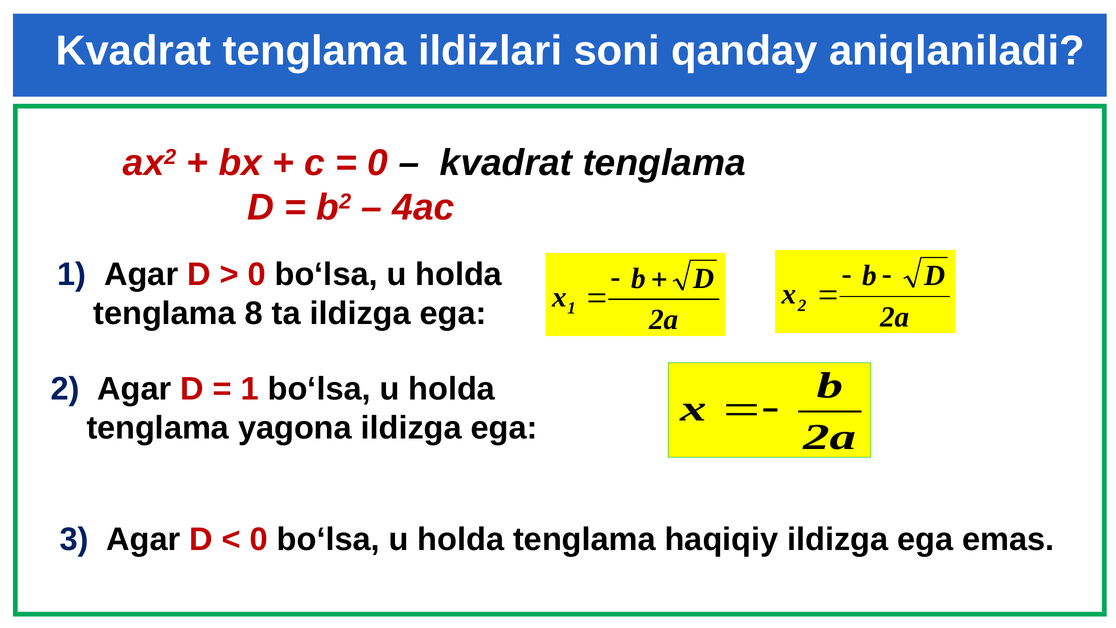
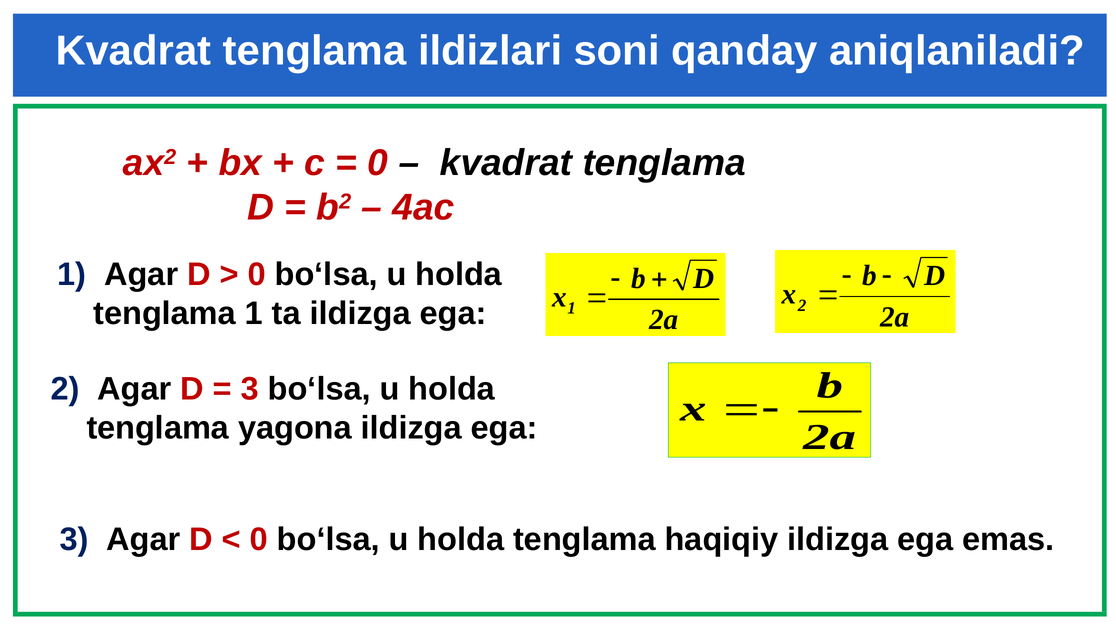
tenglama 8: 8 -> 1
1 at (250, 389): 1 -> 3
